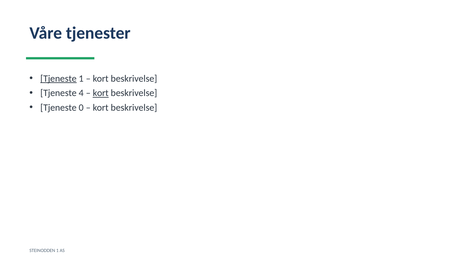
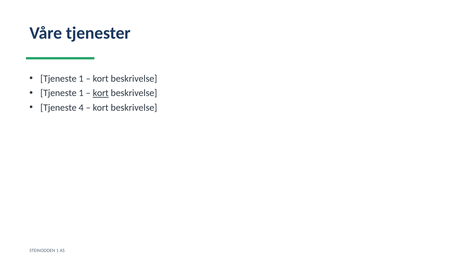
Tjeneste at (58, 78) underline: present -> none
4 at (81, 93): 4 -> 1
0: 0 -> 4
